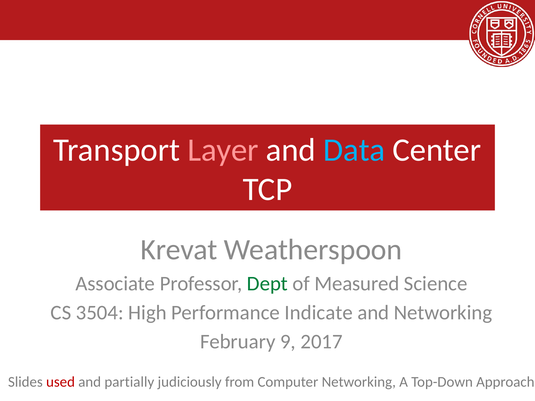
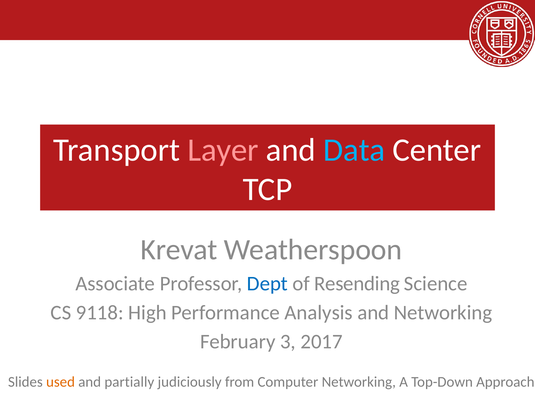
Dept colour: green -> blue
Measured: Measured -> Resending
3504: 3504 -> 9118
Indicate: Indicate -> Analysis
9: 9 -> 3
used colour: red -> orange
